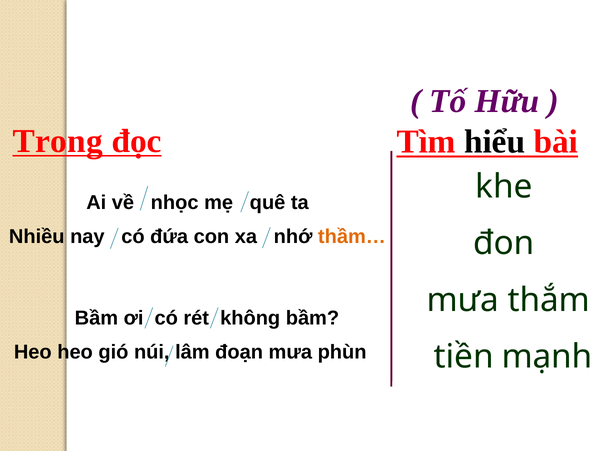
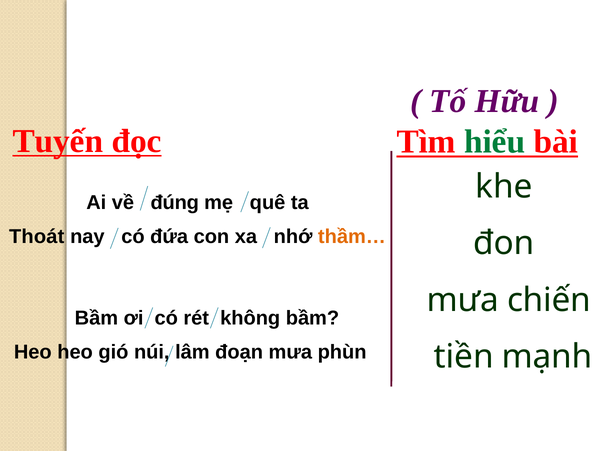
Trong: Trong -> Tuyến
hiểu colour: black -> green
nhọc: nhọc -> đúng
Nhiều: Nhiều -> Thoát
thắm: thắm -> chiến
